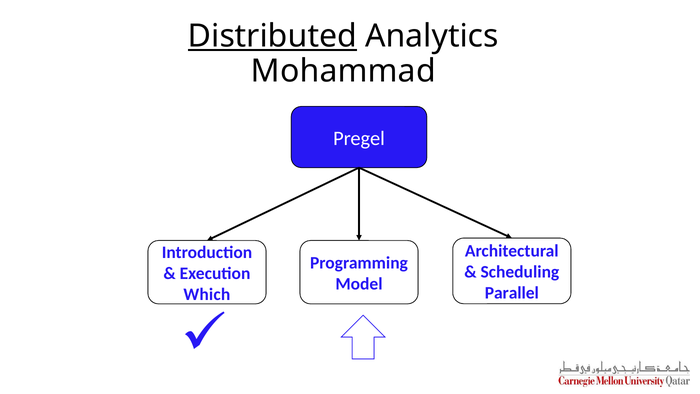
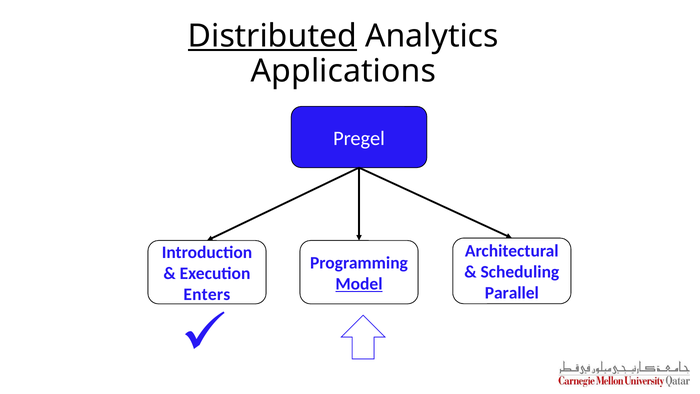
Mohammad: Mohammad -> Applications
Model underline: none -> present
Which: Which -> Enters
